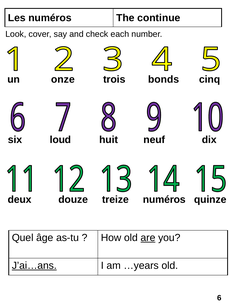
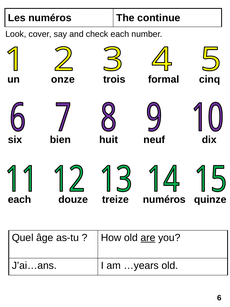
bonds: bonds -> formal
loud: loud -> bien
deux at (20, 199): deux -> each
J’ai…ans underline: present -> none
